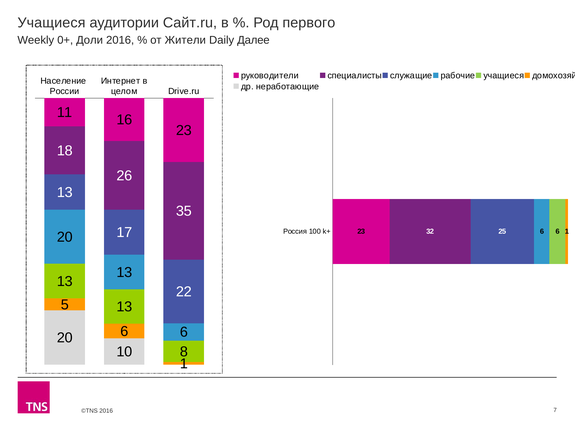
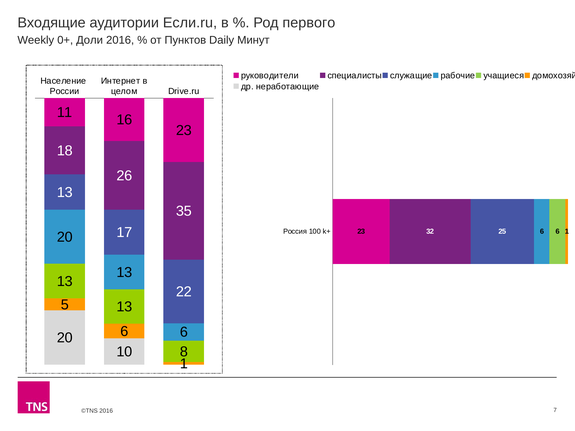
Учащиеся at (51, 23): Учащиеся -> Входящие
Сайт.ru: Сайт.ru -> Если.ru
Жители: Жители -> Пунктов
Далее: Далее -> Минут
